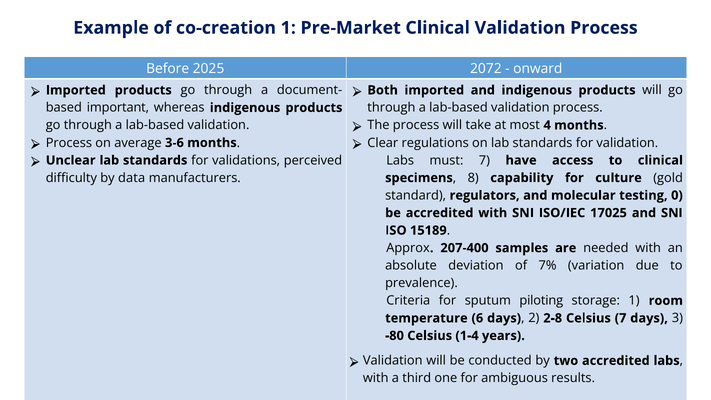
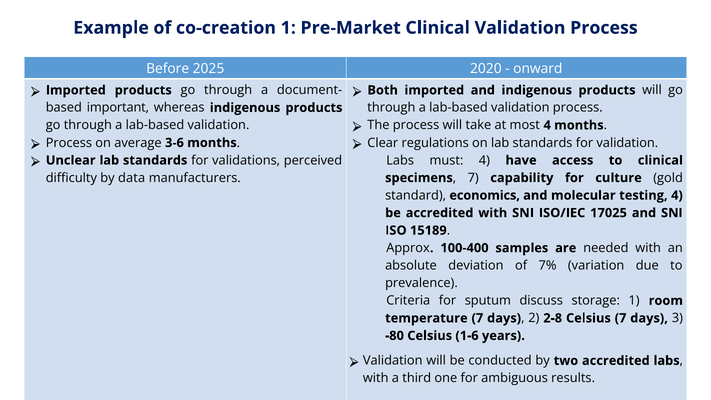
2072: 2072 -> 2020
must 7: 7 -> 4
specimens 8: 8 -> 7
regulators: regulators -> economics
testing 0: 0 -> 4
207-400: 207-400 -> 100-400
piloting: piloting -> discuss
temperature 6: 6 -> 7
1-4: 1-4 -> 1-6
